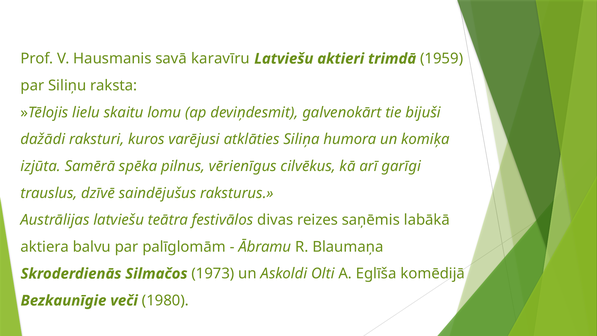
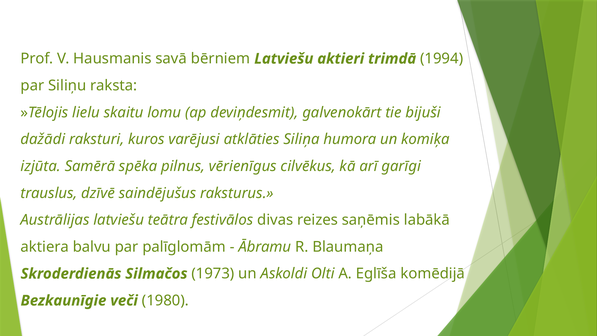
karavīru: karavīru -> bērniem
1959: 1959 -> 1994
